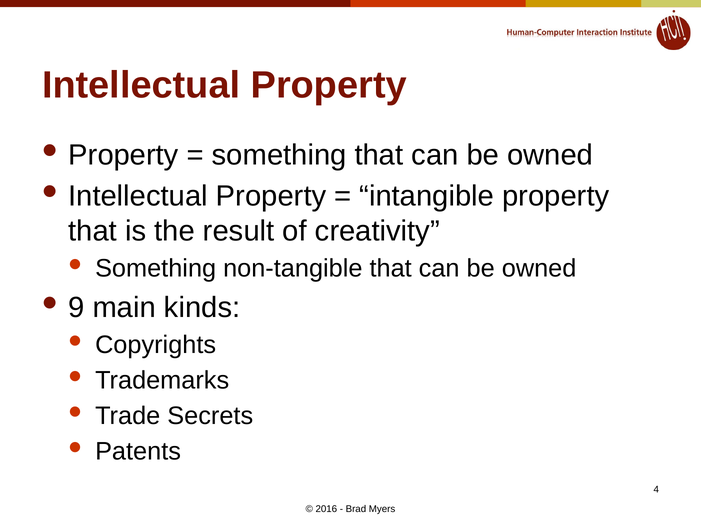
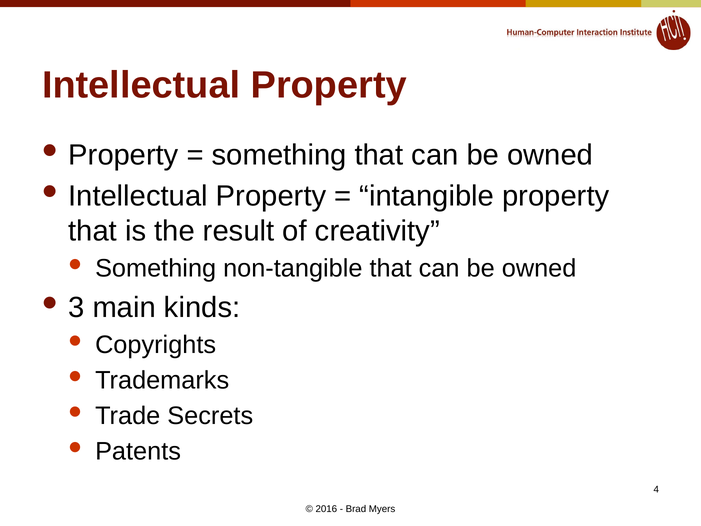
9: 9 -> 3
